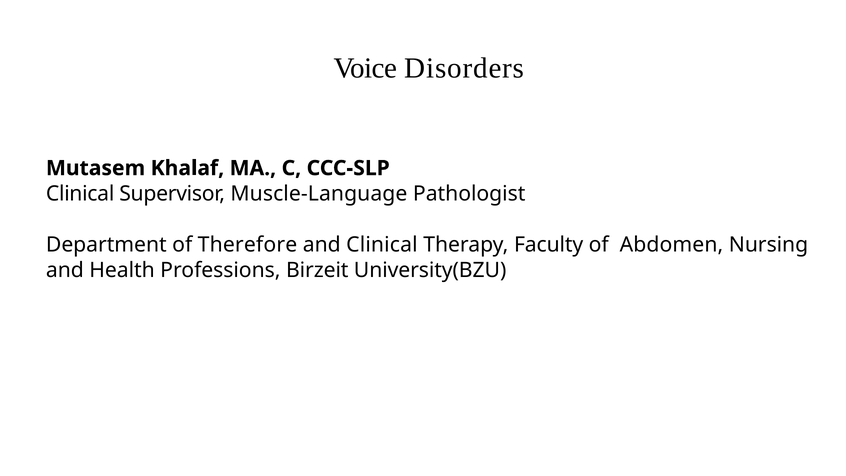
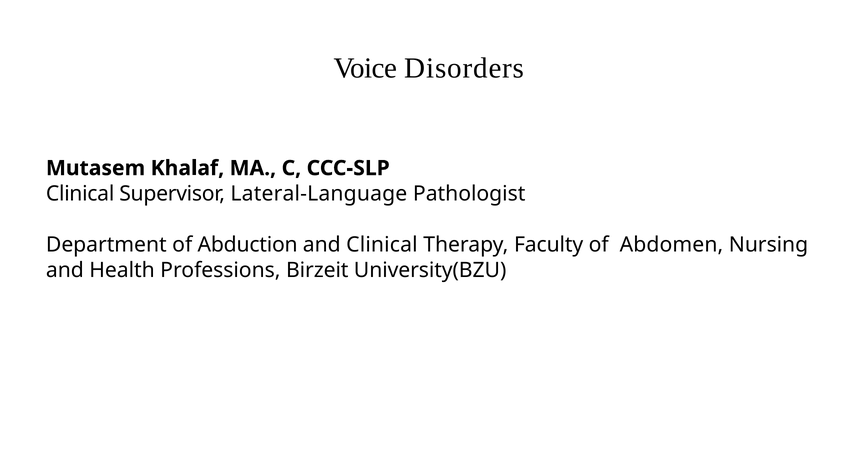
Muscle-Language: Muscle-Language -> Lateral-Language
Therefore: Therefore -> Abduction
